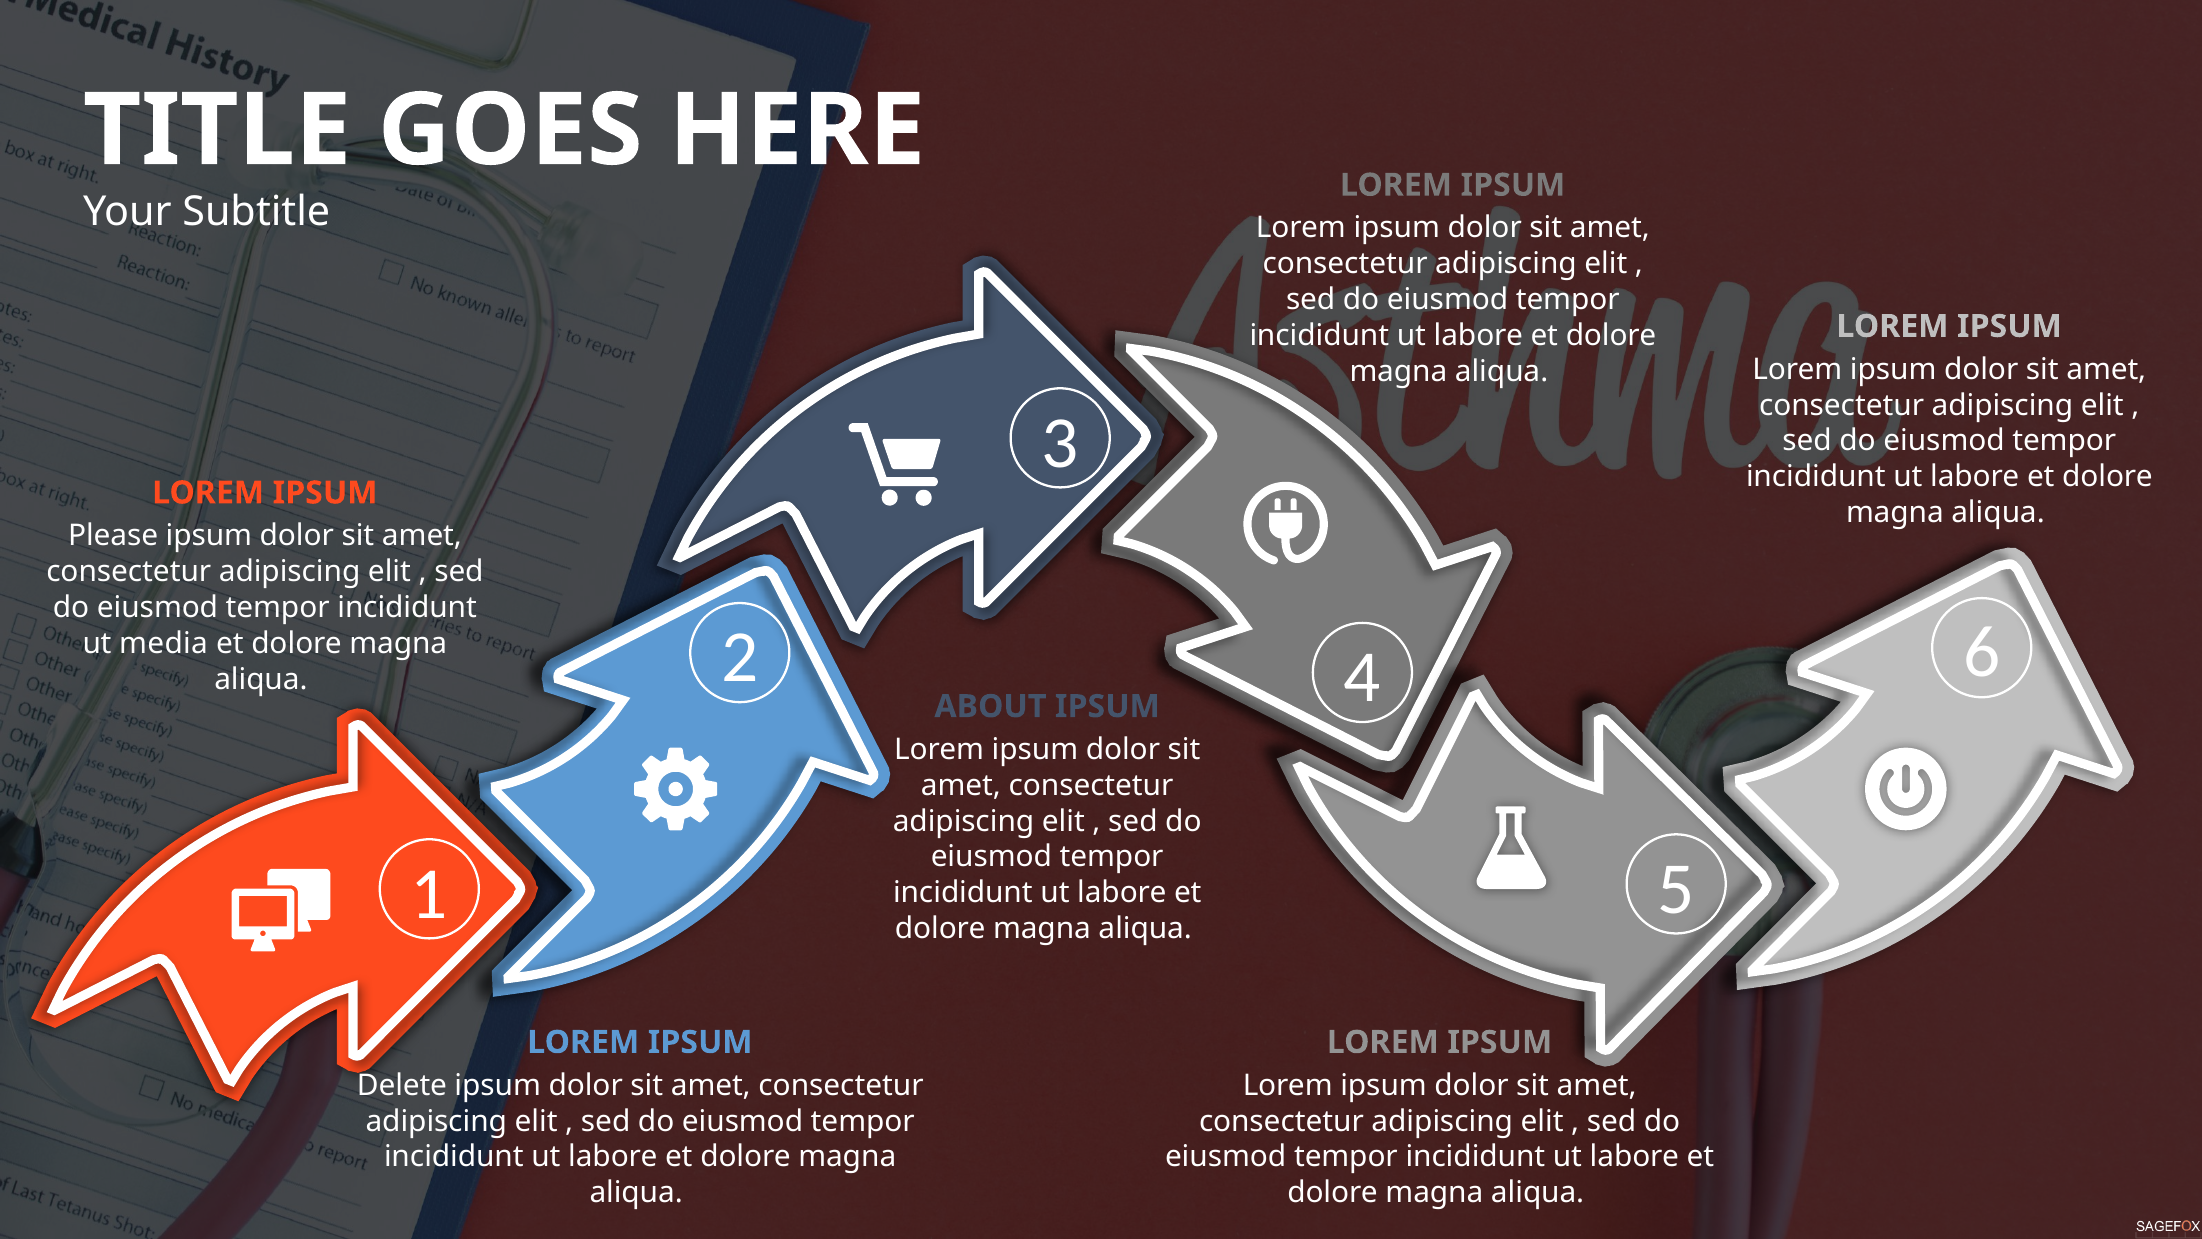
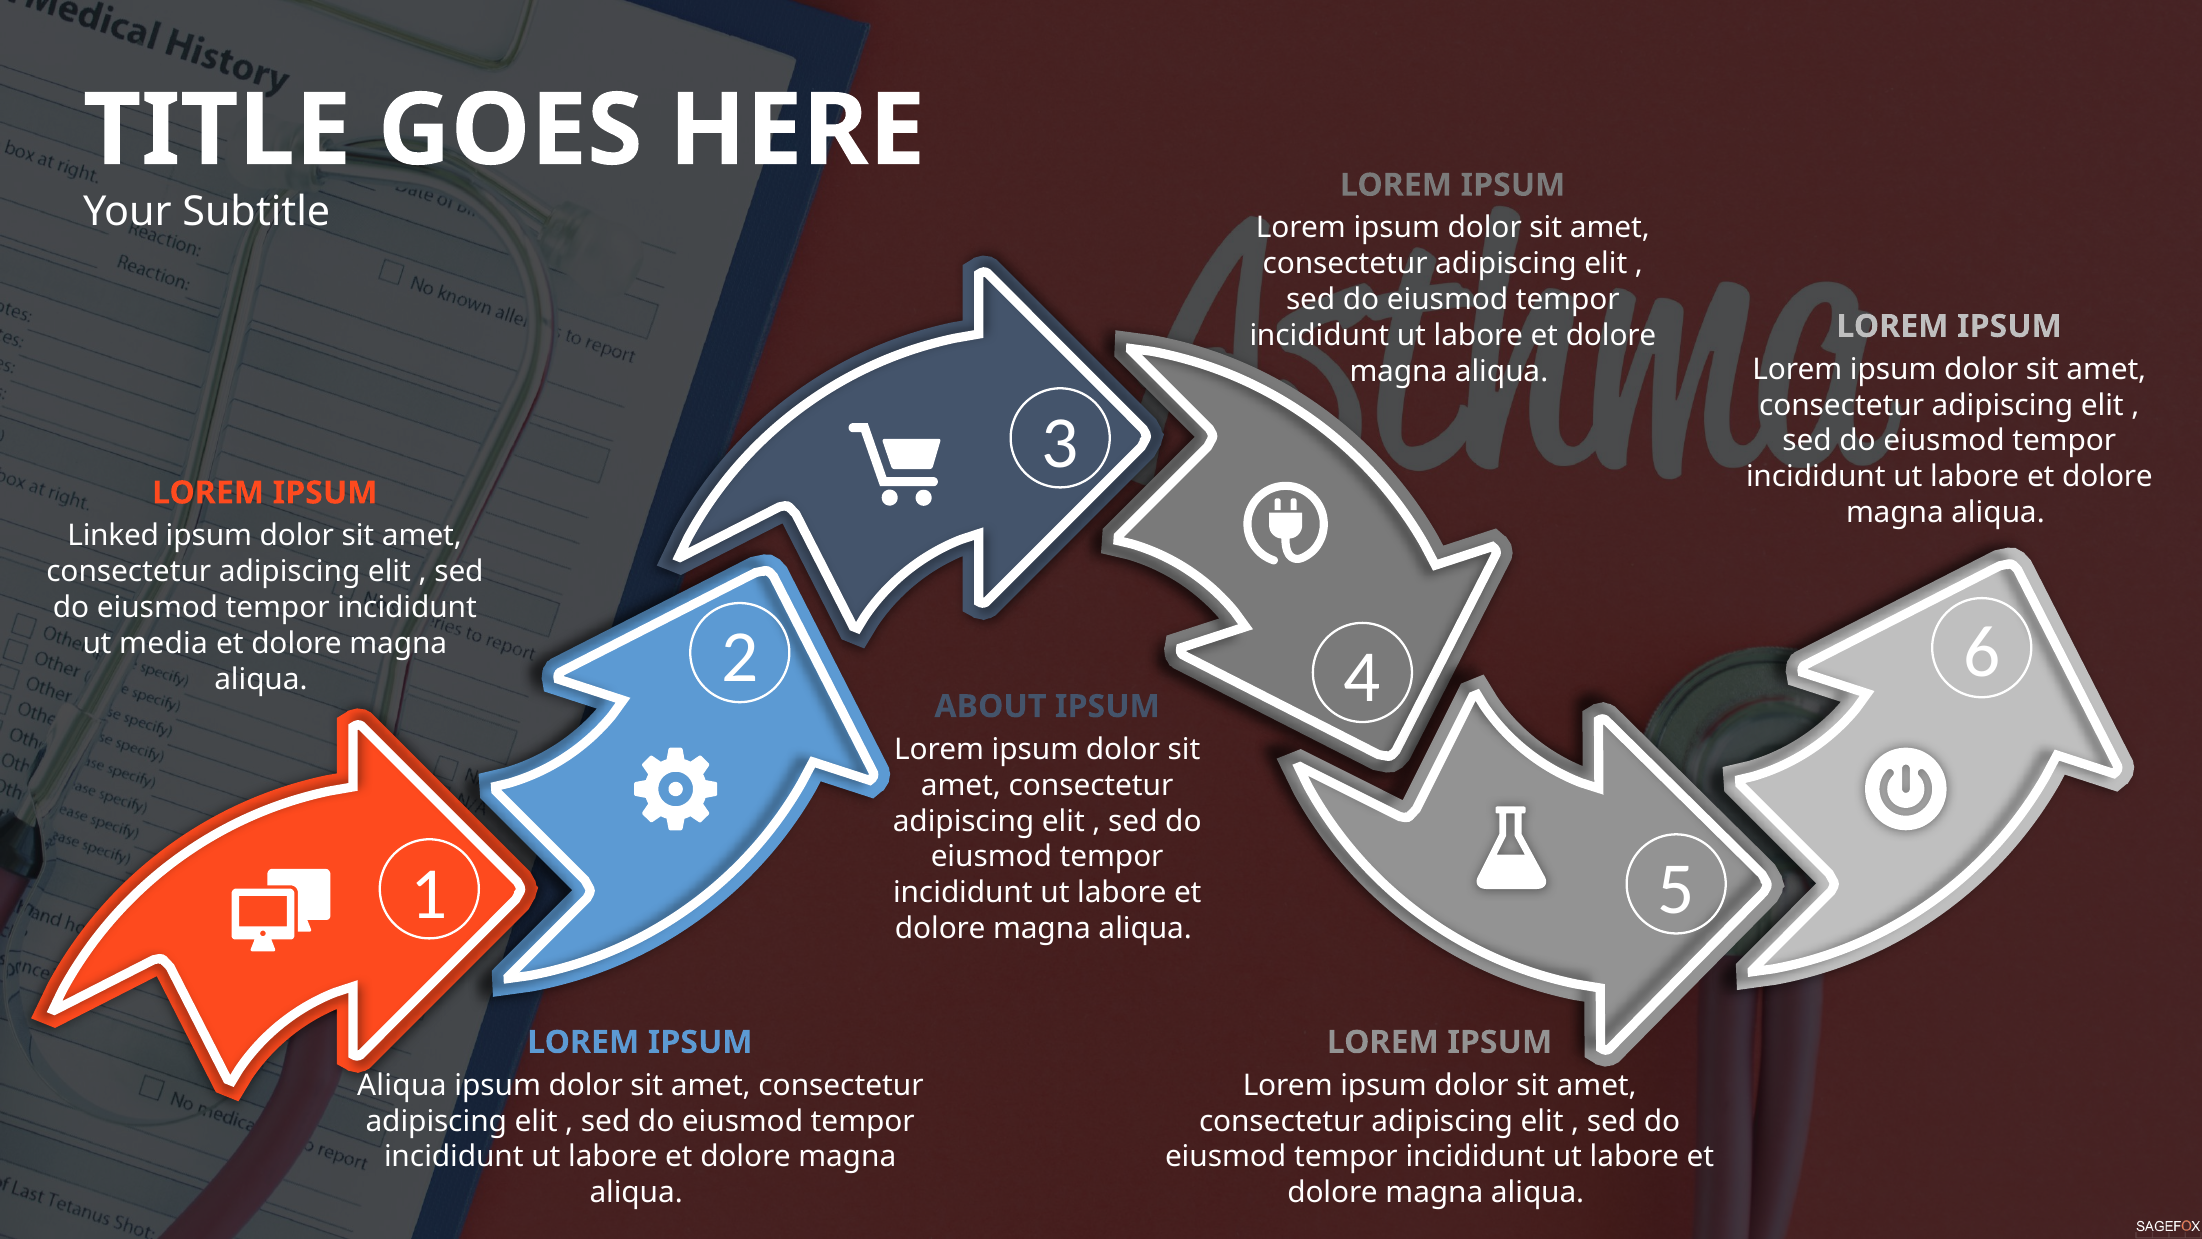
Please: Please -> Linked
Delete at (402, 1085): Delete -> Aliqua
